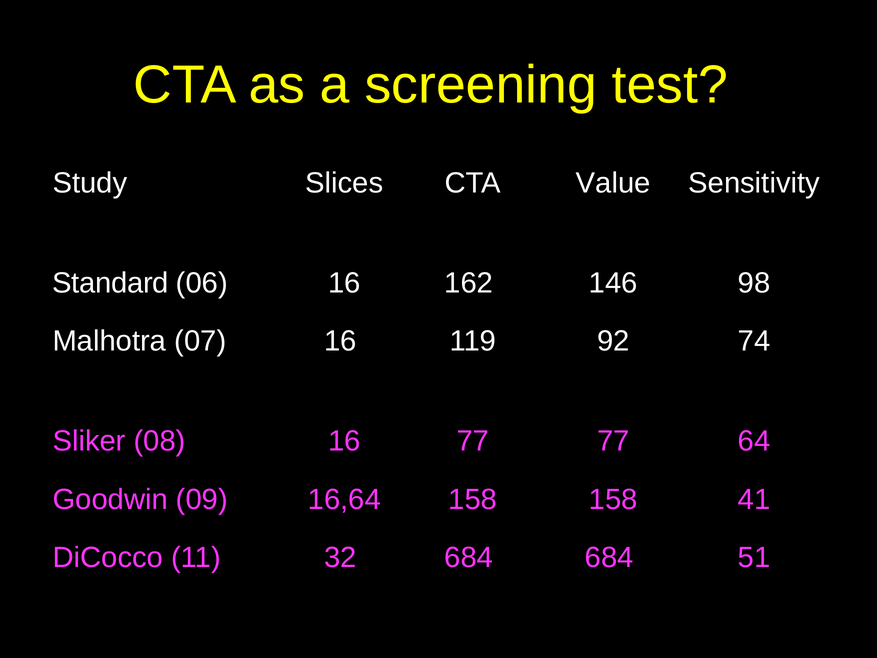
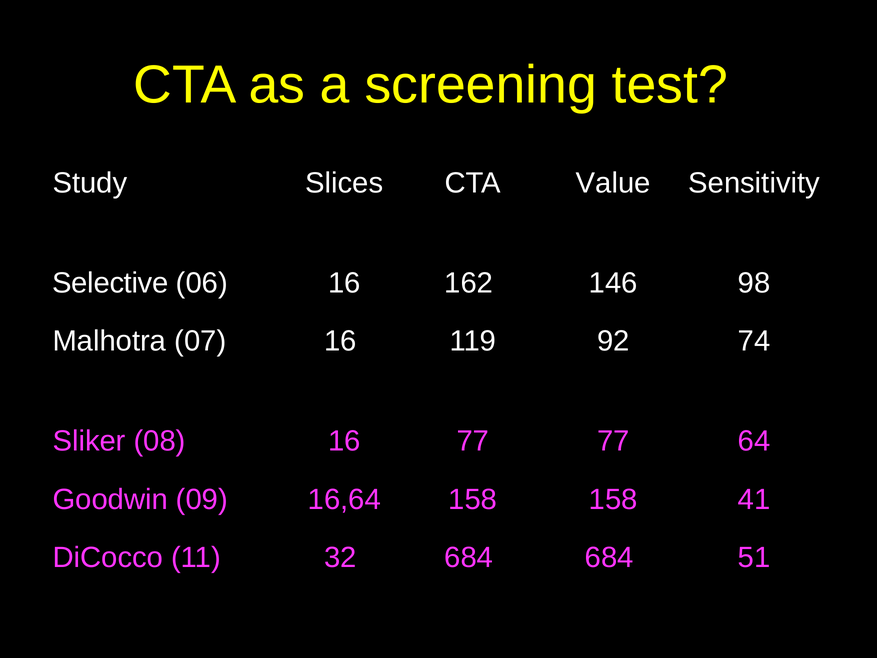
Standard: Standard -> Selective
